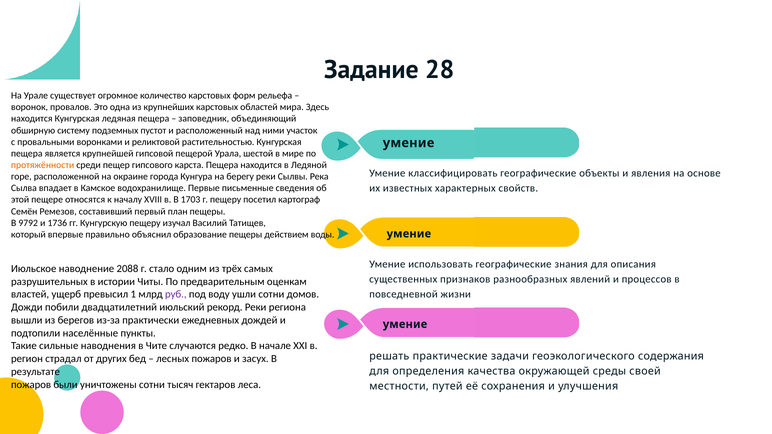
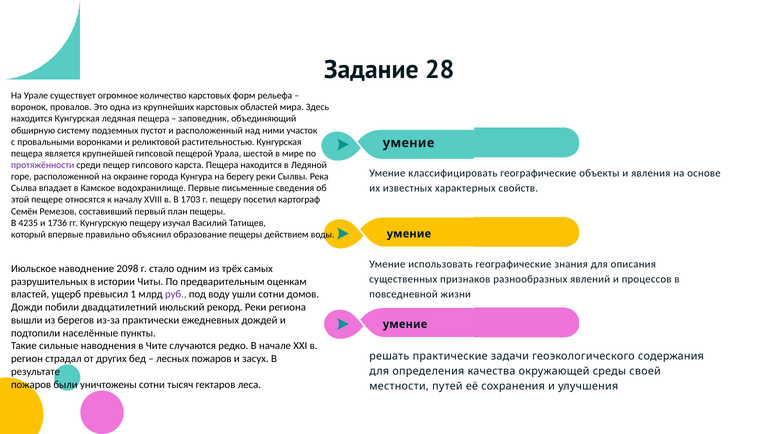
протяжённости colour: orange -> purple
9792: 9792 -> 4235
2088: 2088 -> 2098
